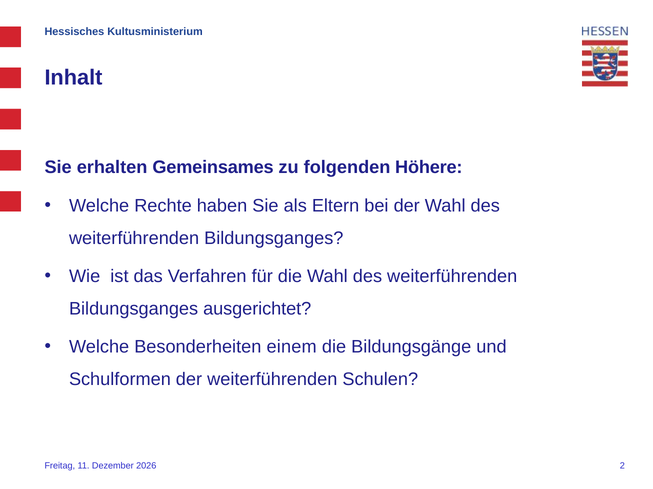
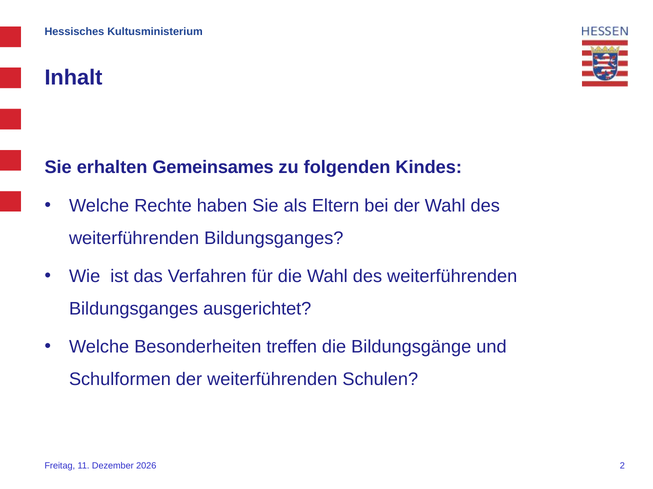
Höhere: Höhere -> Kindes
einem: einem -> treffen
